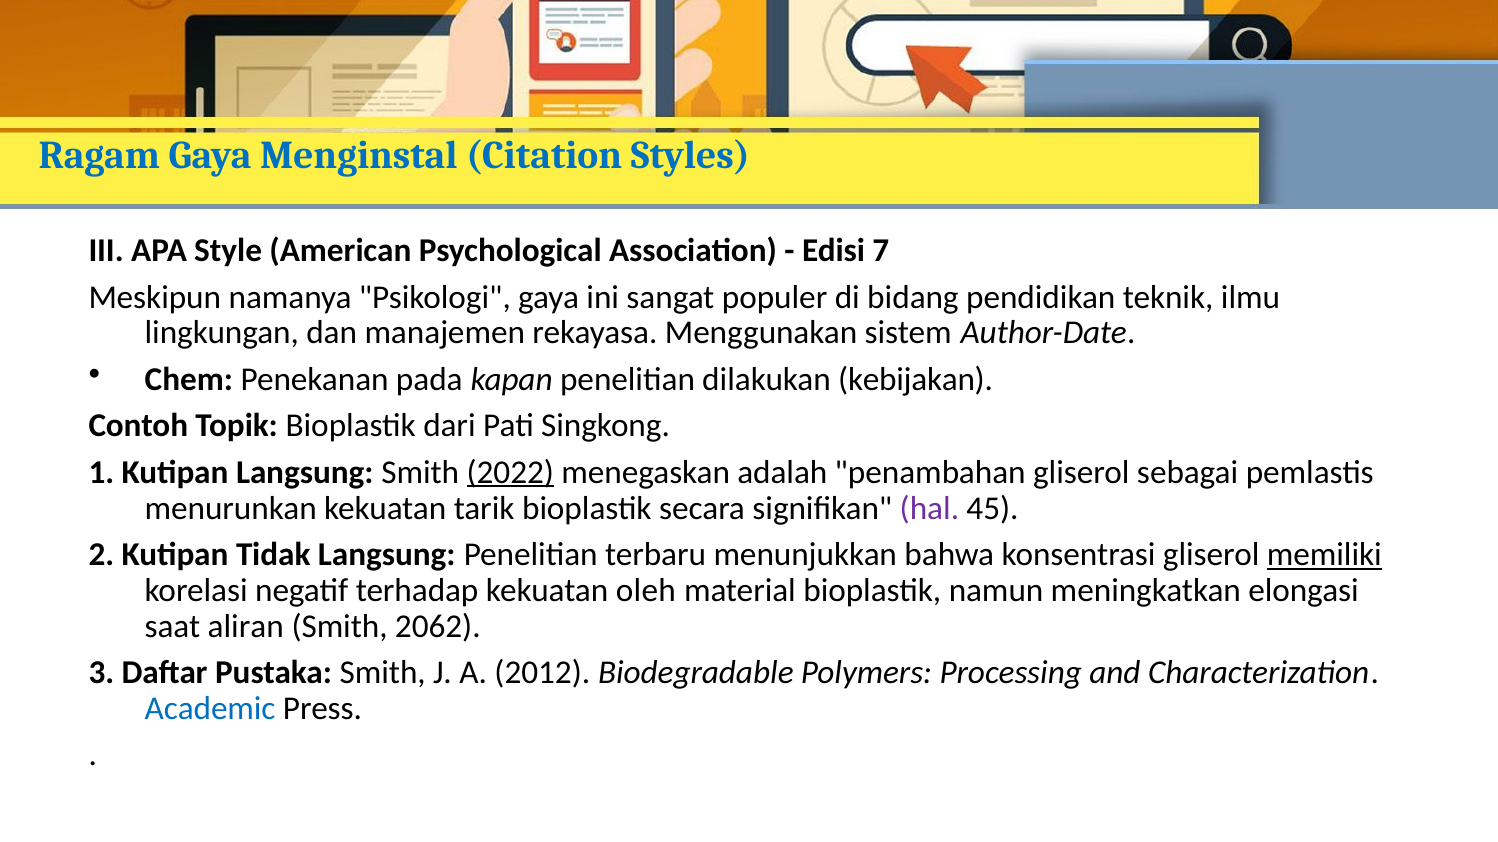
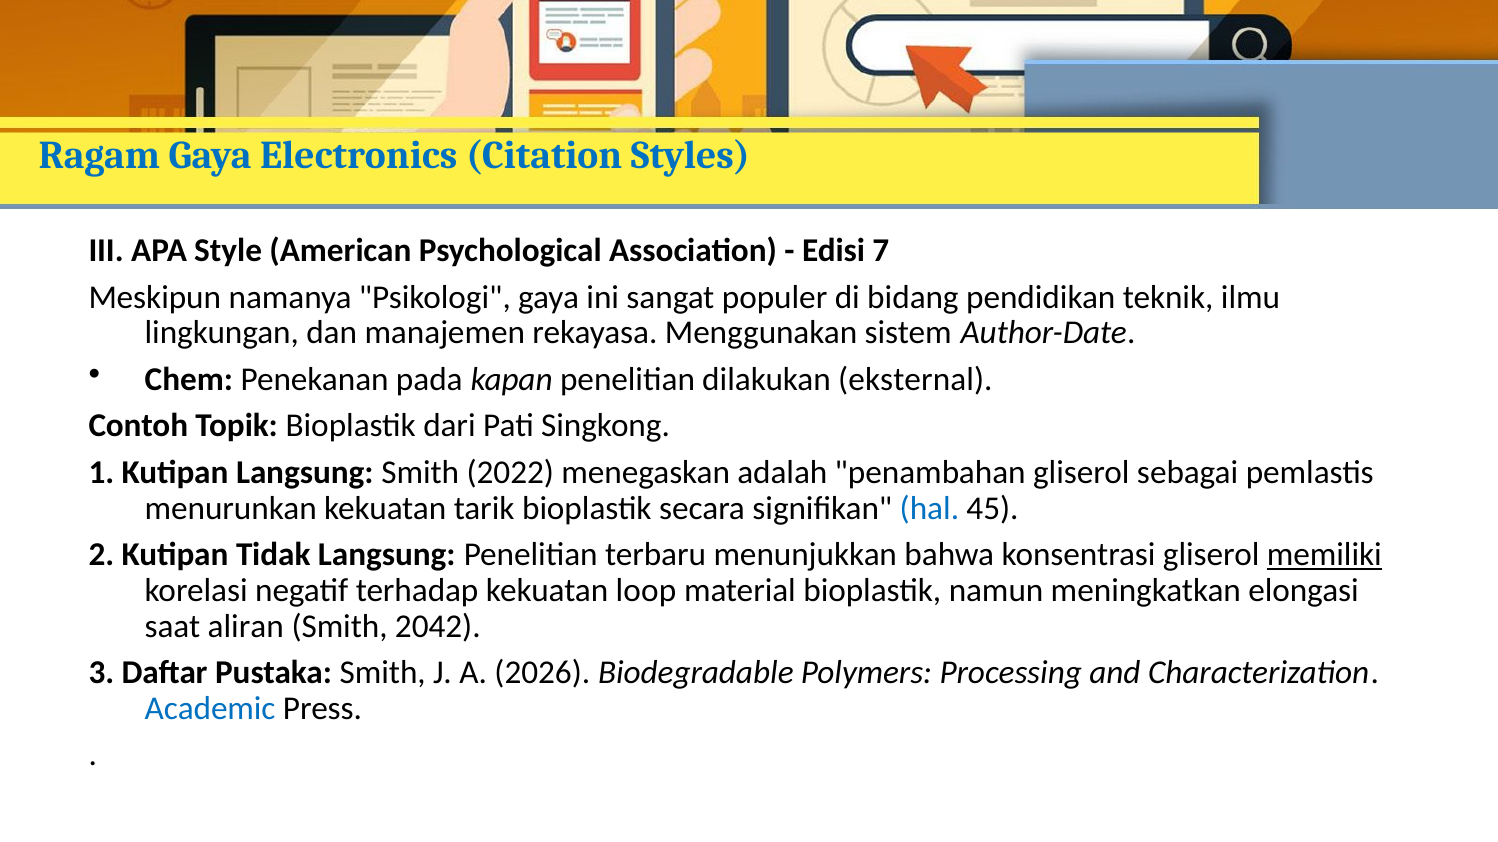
Menginstal: Menginstal -> Electronics
kebijakan: kebijakan -> eksternal
2022 underline: present -> none
hal colour: purple -> blue
oleh: oleh -> loop
2062: 2062 -> 2042
2012: 2012 -> 2026
